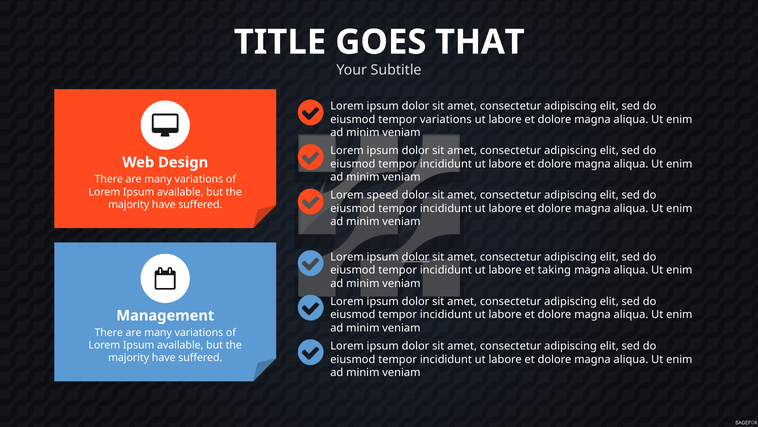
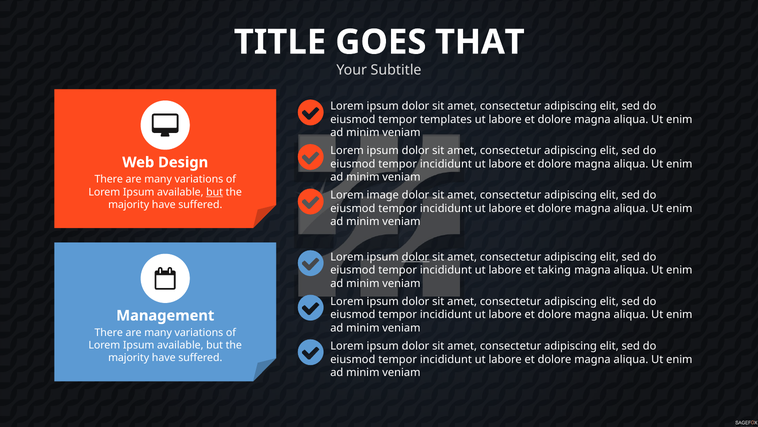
tempor variations: variations -> templates
but at (215, 192) underline: none -> present
speed: speed -> image
